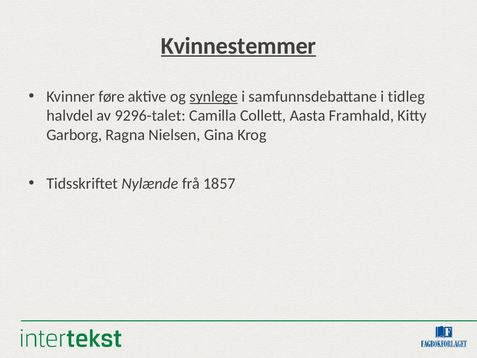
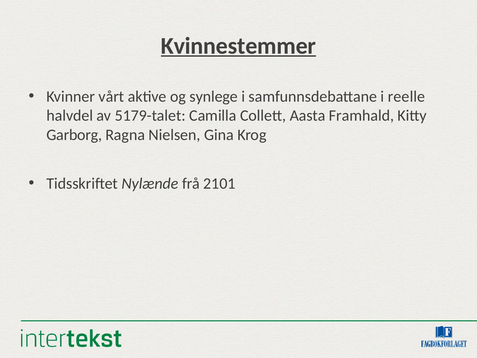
føre: føre -> vårt
synlege underline: present -> none
tidleg: tidleg -> reelle
9296-talet: 9296-talet -> 5179-talet
1857: 1857 -> 2101
